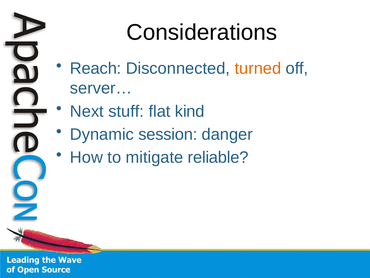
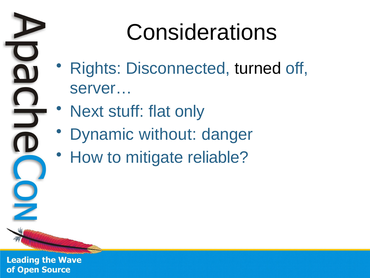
Reach: Reach -> Rights
turned colour: orange -> black
kind: kind -> only
session: session -> without
